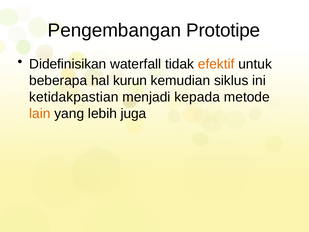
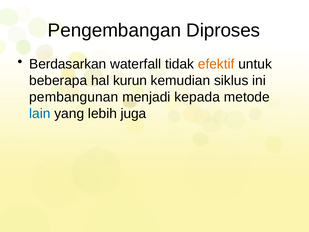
Prototipe: Prototipe -> Diproses
Didefinisikan: Didefinisikan -> Berdasarkan
ketidakpastian: ketidakpastian -> pembangunan
lain colour: orange -> blue
